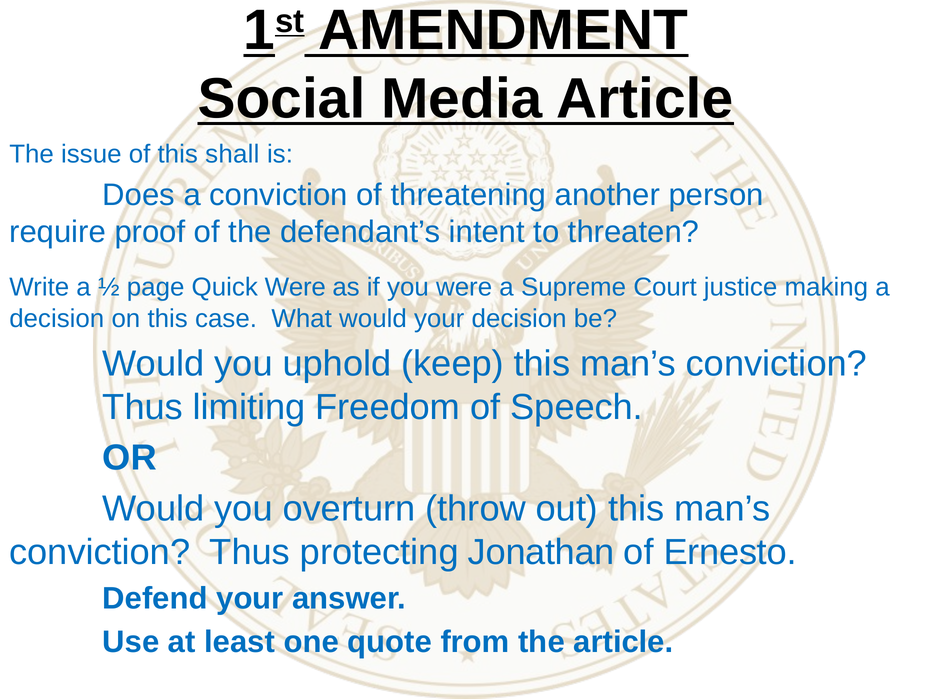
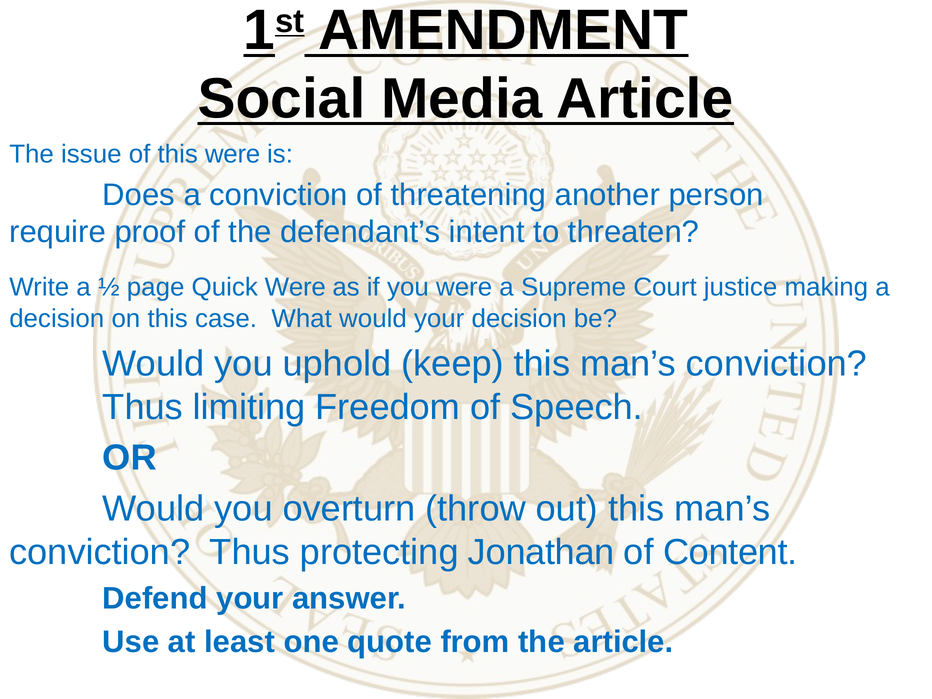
this shall: shall -> were
Ernesto: Ernesto -> Content
